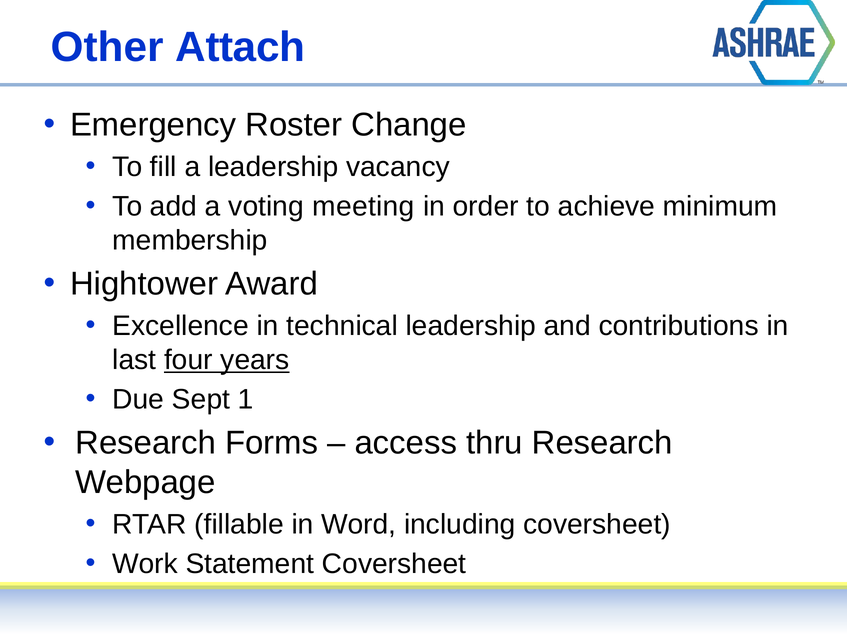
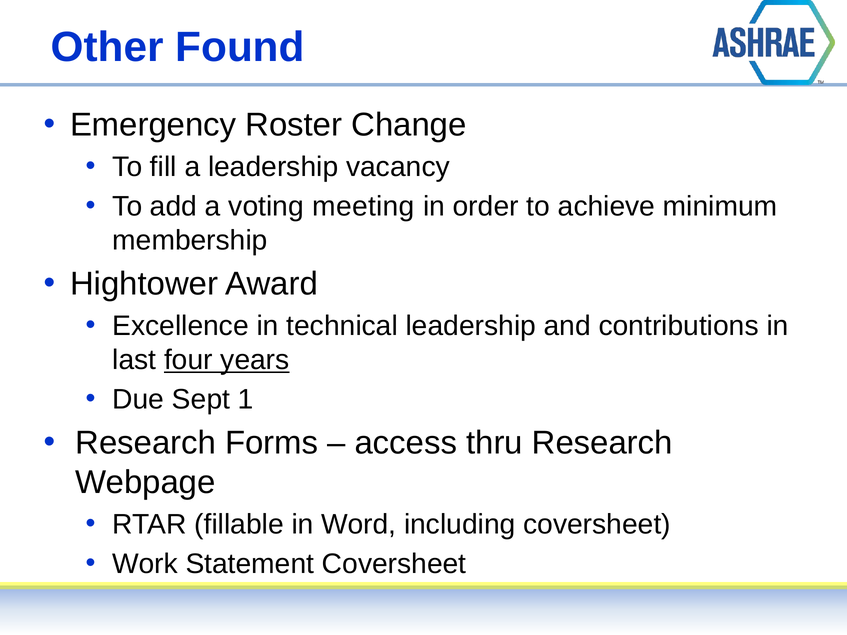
Attach: Attach -> Found
